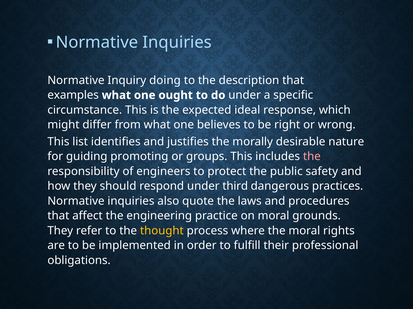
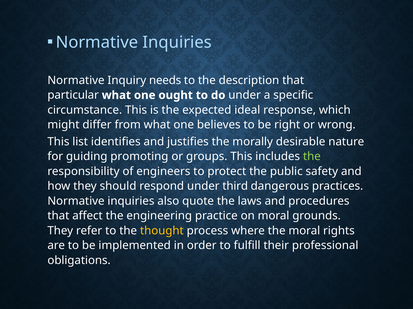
doing: doing -> needs
examples: examples -> particular
the at (312, 157) colour: pink -> light green
